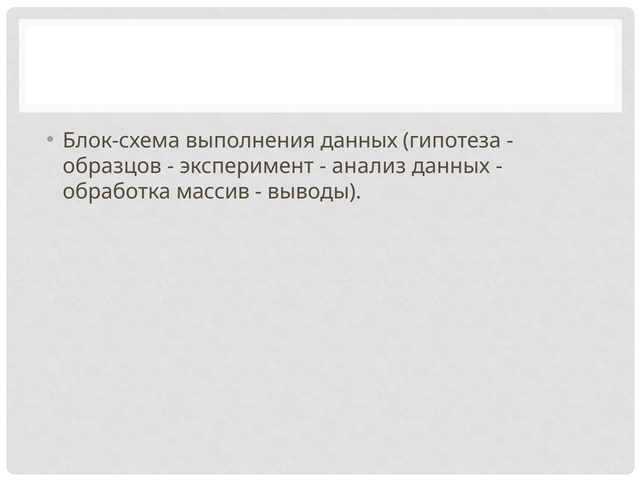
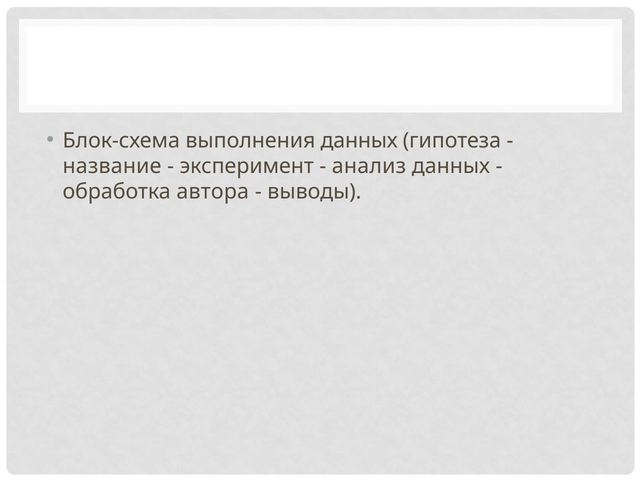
образцов: образцов -> название
массив: массив -> автора
